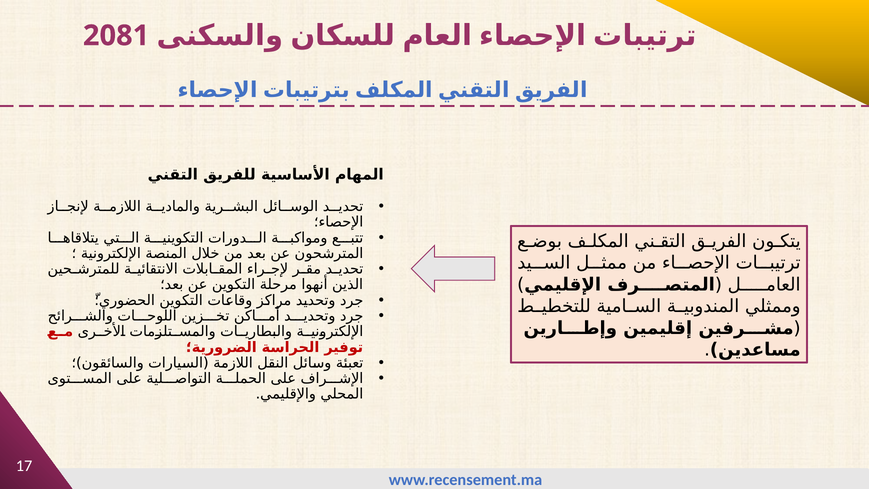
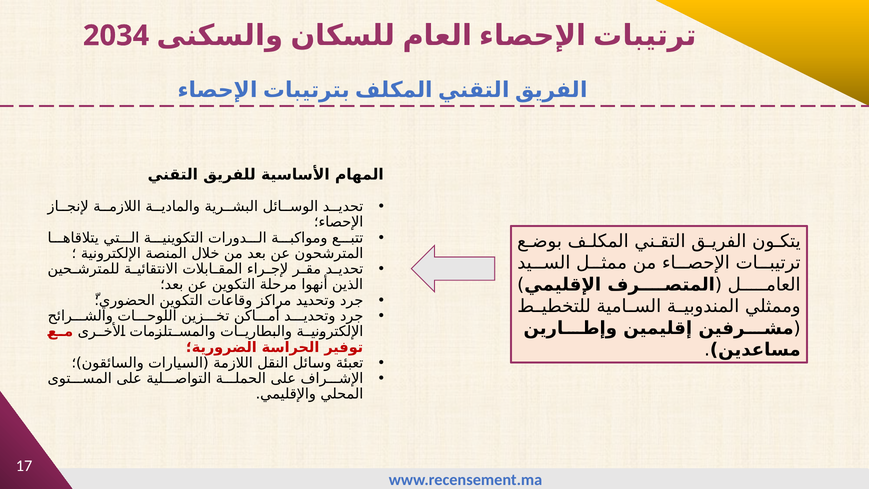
2081: 2081 -> 2034
